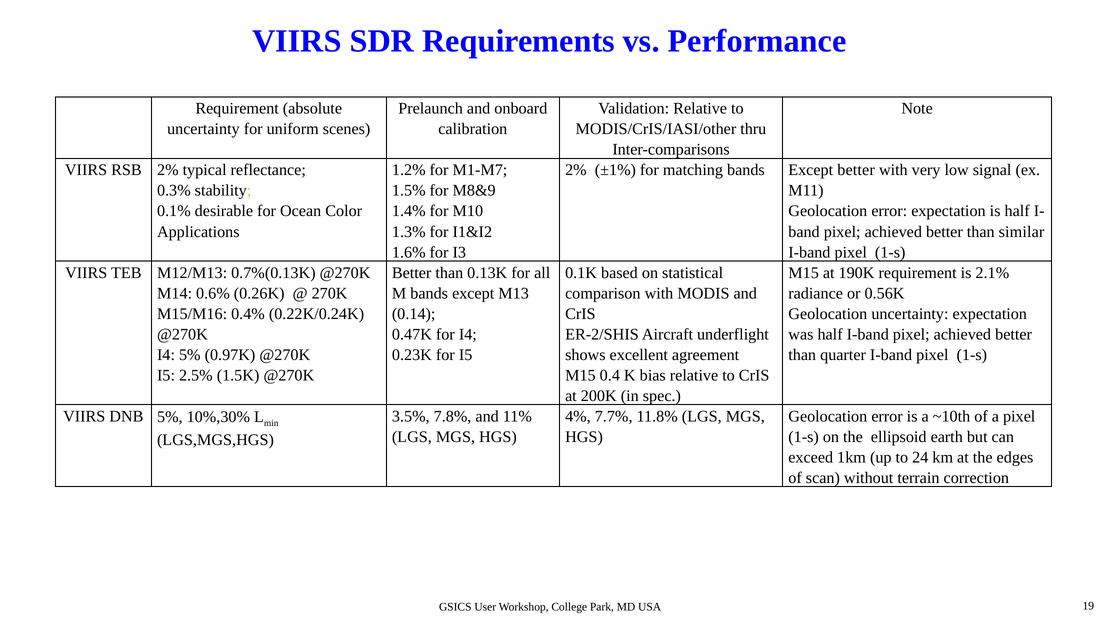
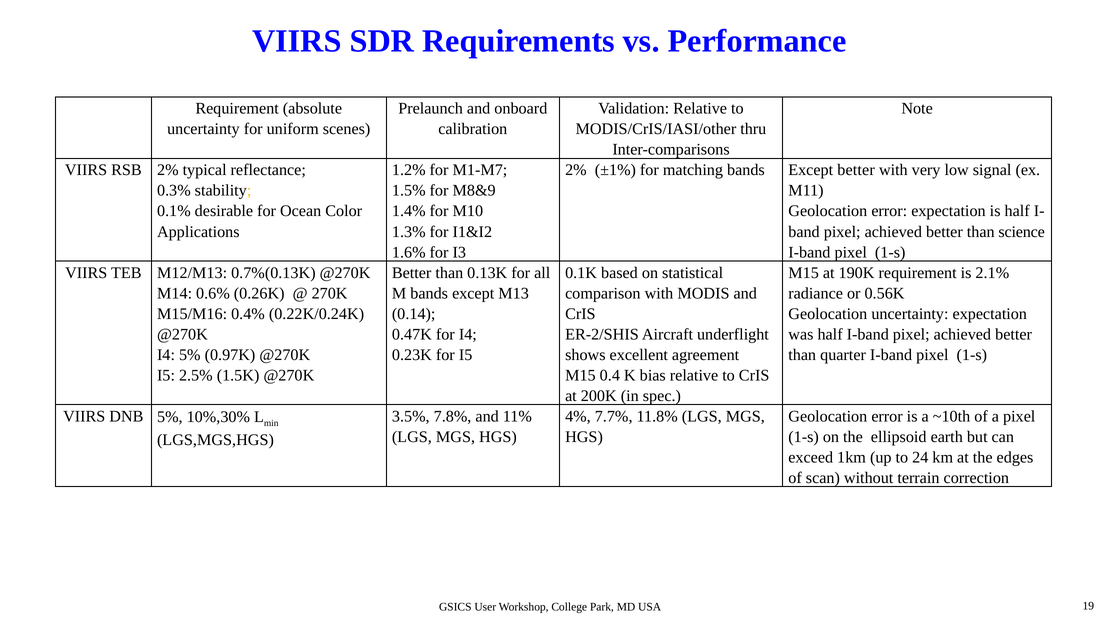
similar: similar -> science
